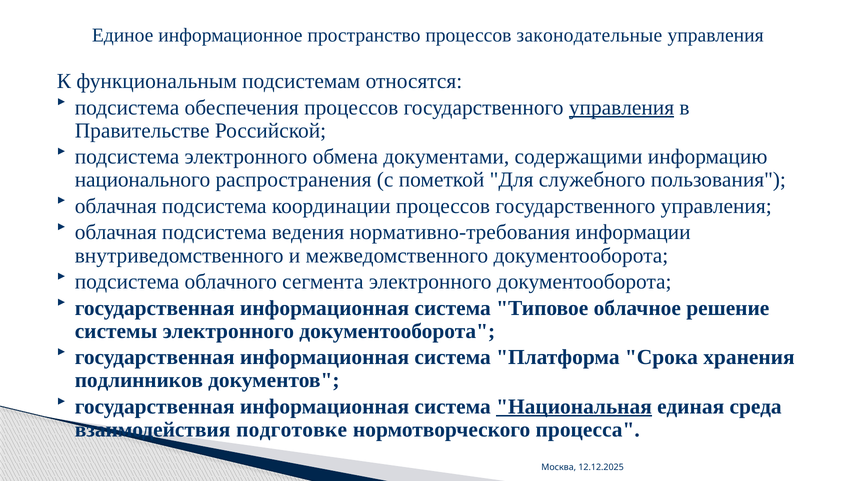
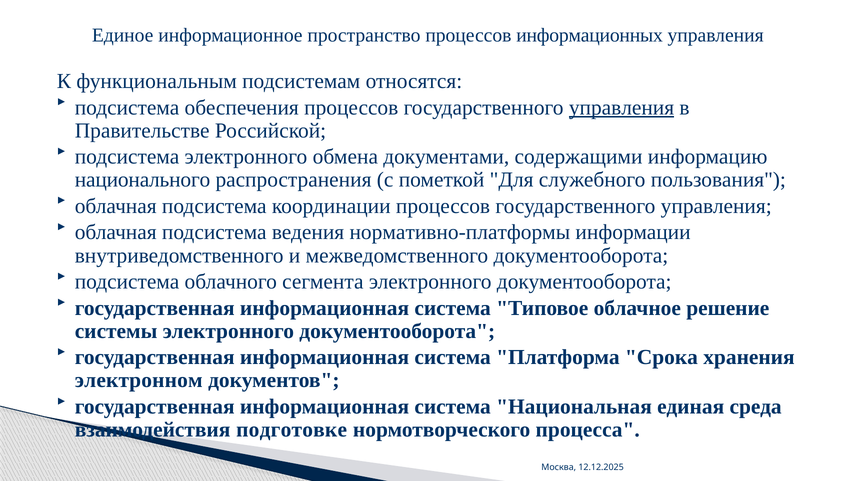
законодательные: законодательные -> информационных
нормативно-требования: нормативно-требования -> нормативно-платформы
подлинников: подлинников -> электронном
Национальная underline: present -> none
